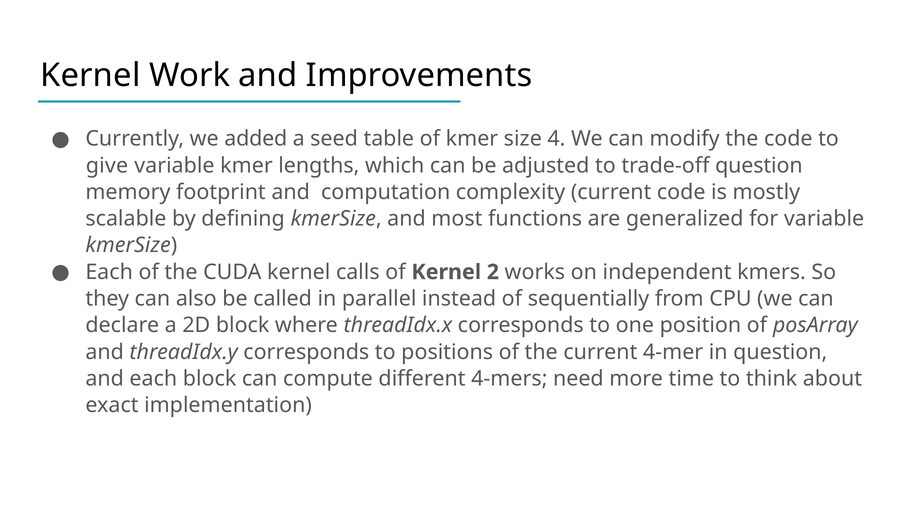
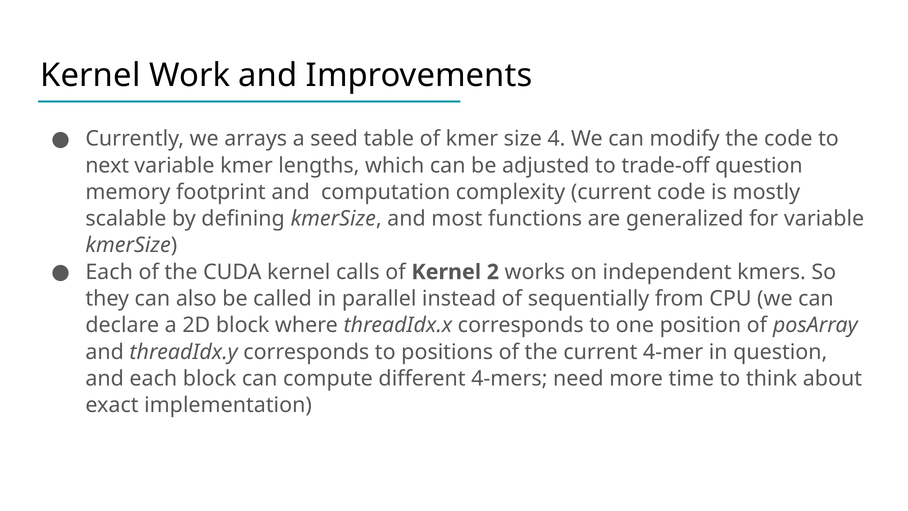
added: added -> arrays
give: give -> next
